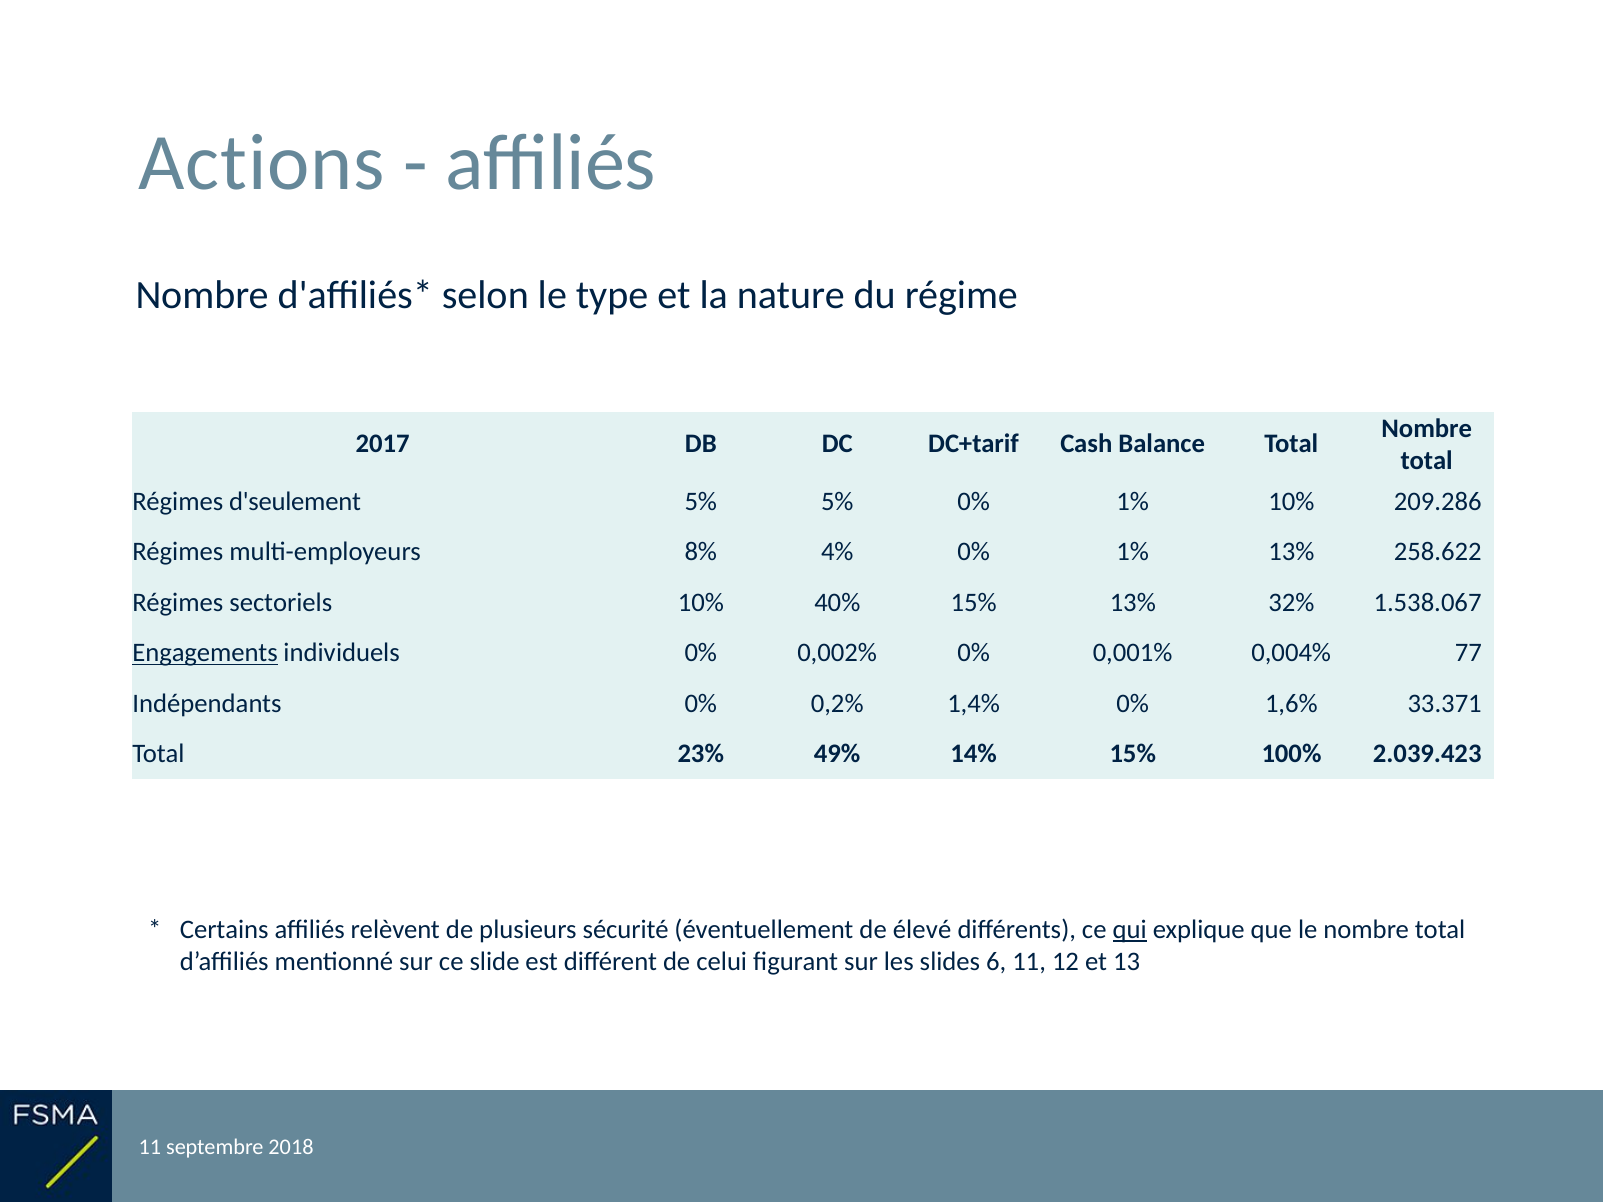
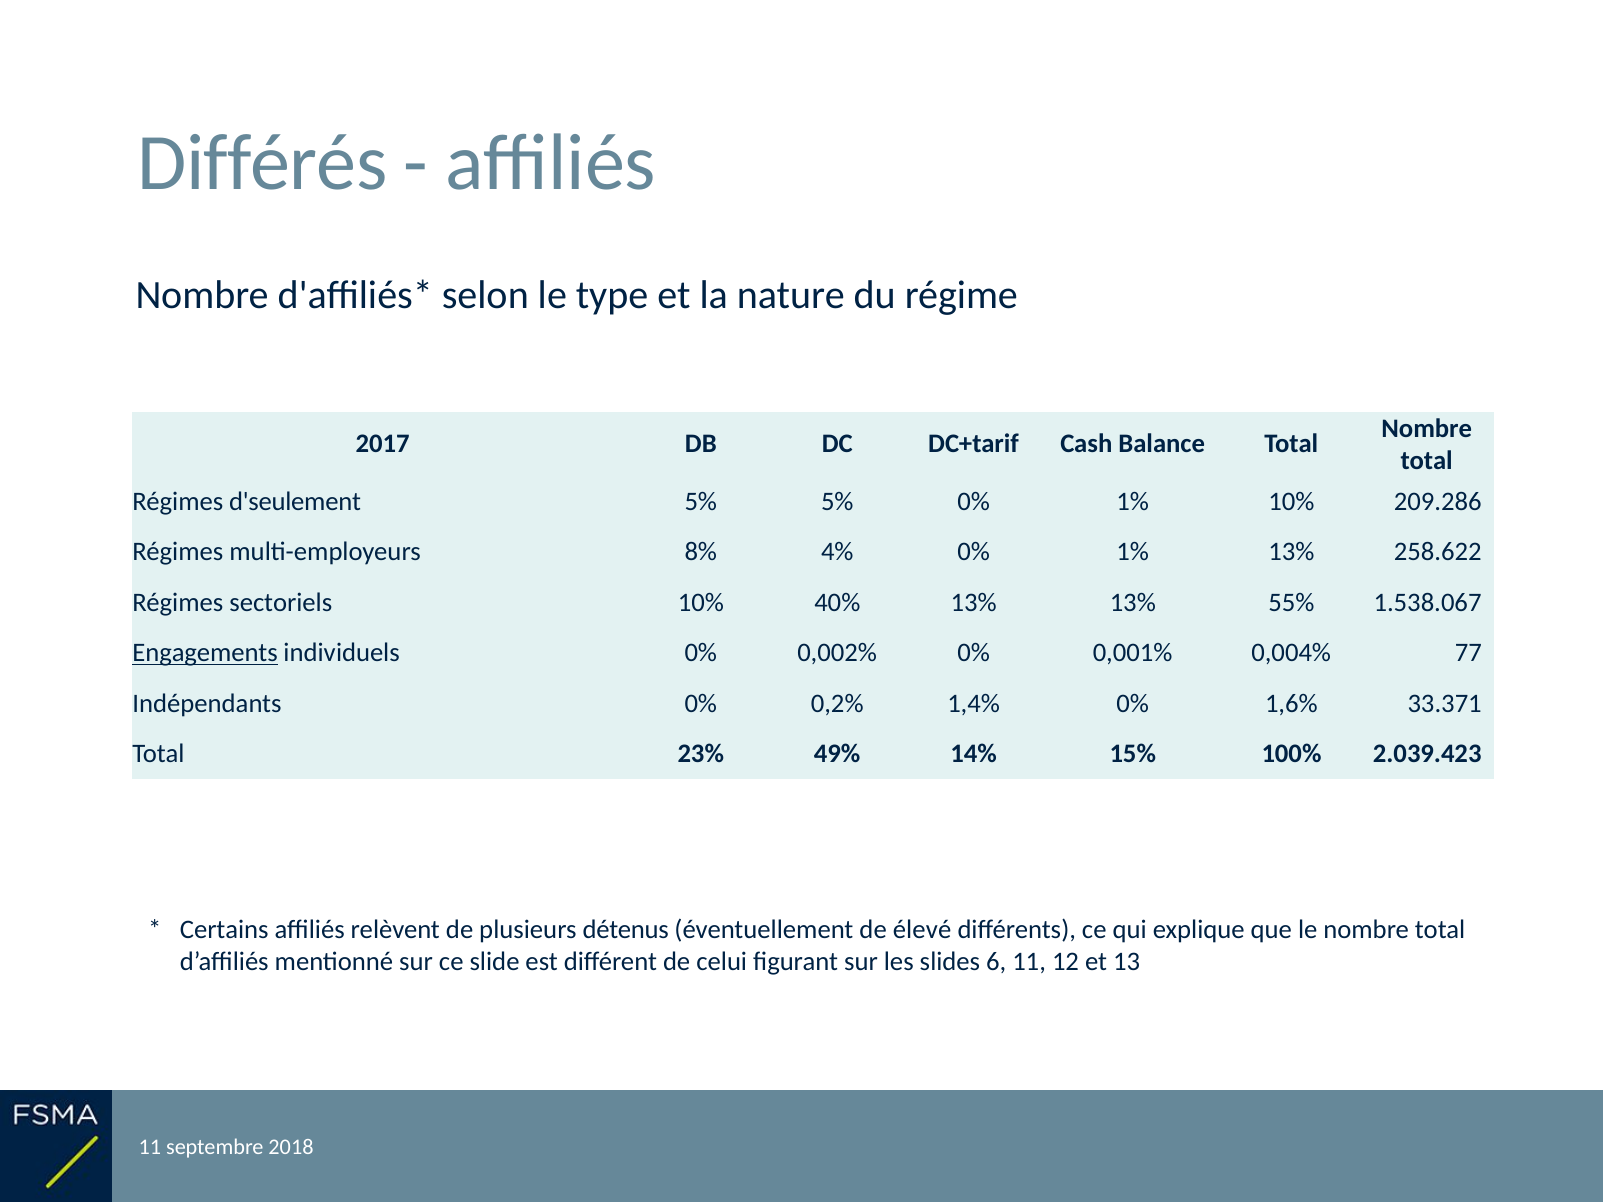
Actions: Actions -> Différés
40% 15%: 15% -> 13%
32%: 32% -> 55%
sécurité: sécurité -> détenus
qui underline: present -> none
